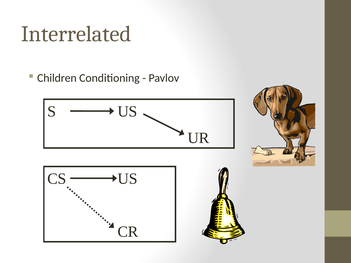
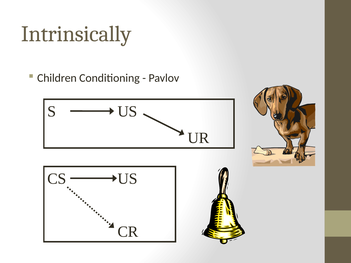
Interrelated: Interrelated -> Intrinsically
